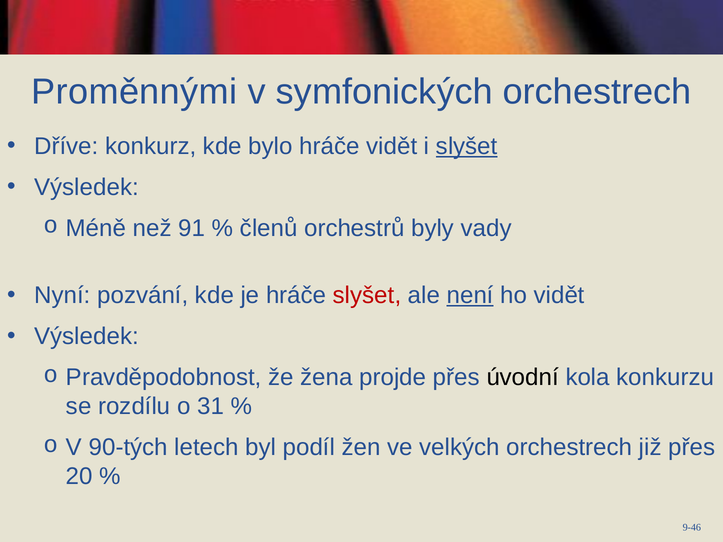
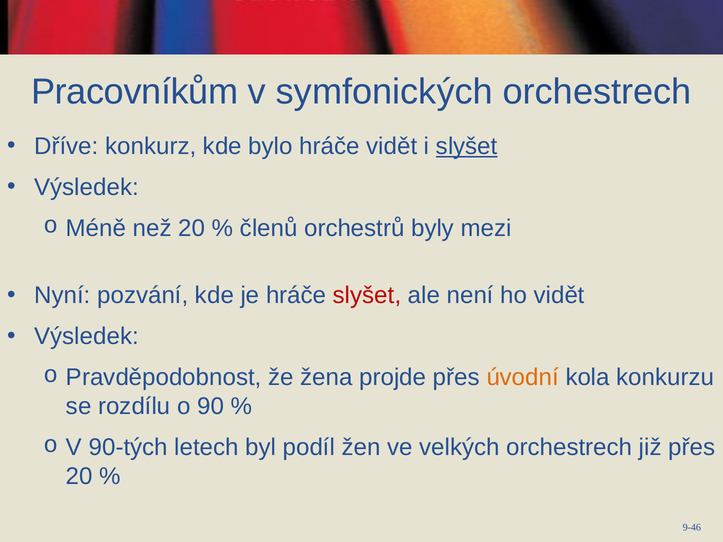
Proměnnými: Proměnnými -> Pracovníkům
než 91: 91 -> 20
vady: vady -> mezi
není underline: present -> none
úvodní colour: black -> orange
31: 31 -> 90
